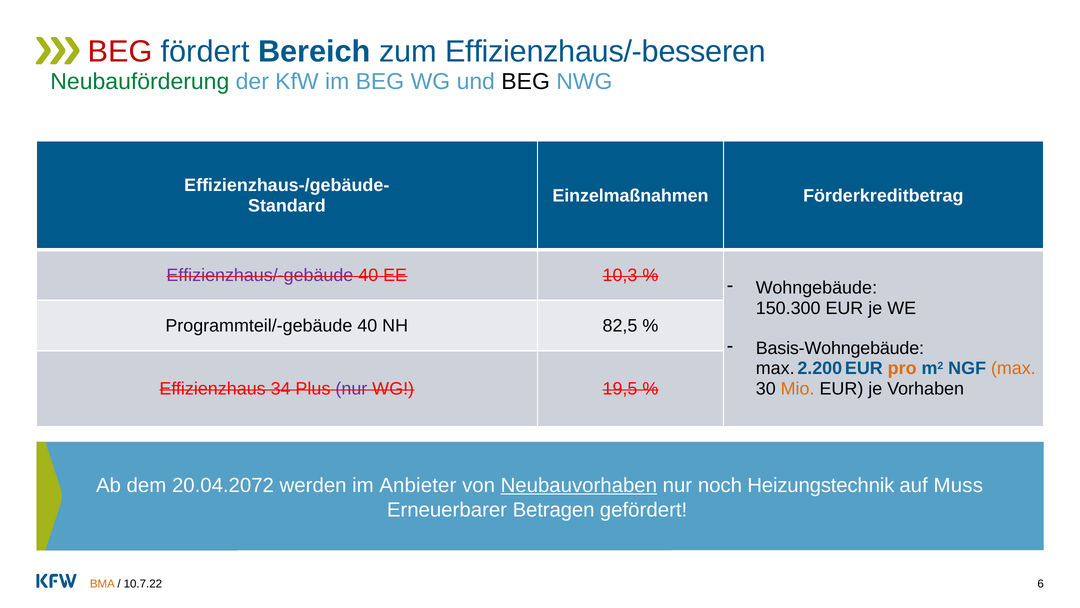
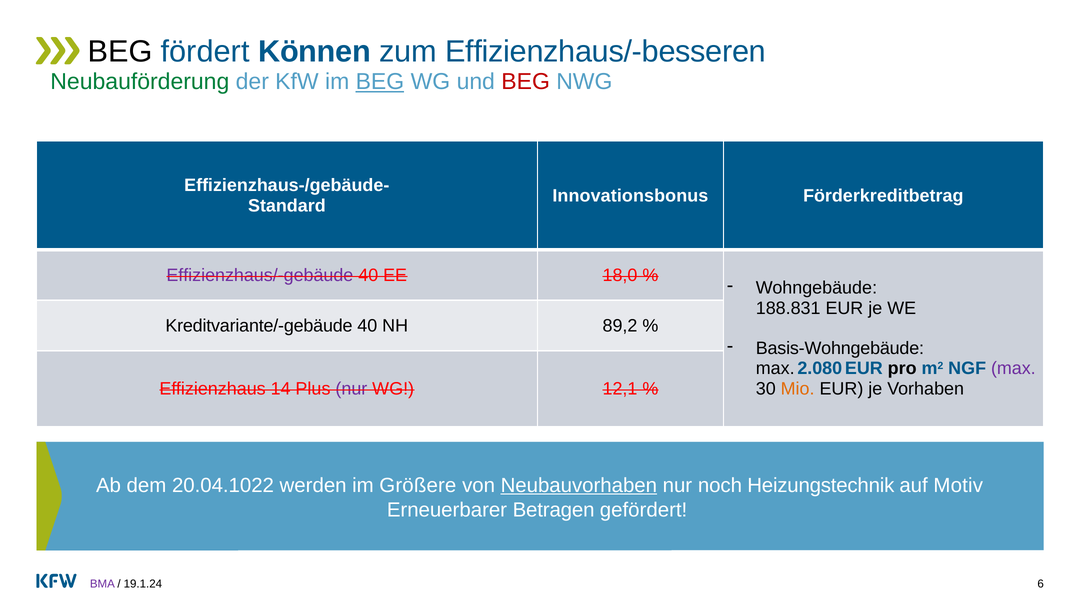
BEG at (120, 52) colour: red -> black
Bereich: Bereich -> Können
BEG at (380, 82) underline: none -> present
BEG at (526, 82) colour: black -> red
Einzelmaßnahmen: Einzelmaßnahmen -> Innovationsbonus
10,3: 10,3 -> 18,0
150.300: 150.300 -> 188.831
Programmteil/-gebäude: Programmteil/-gebäude -> Kreditvariante/-gebäude
82,5: 82,5 -> 89,2
2.200: 2.200 -> 2.080
pro colour: orange -> black
max at (1013, 368) colour: orange -> purple
34: 34 -> 14
19,5: 19,5 -> 12,1
20.04.2072: 20.04.2072 -> 20.04.1022
Anbieter: Anbieter -> Größere
Muss: Muss -> Motiv
BMA colour: orange -> purple
10.7.22: 10.7.22 -> 19.1.24
